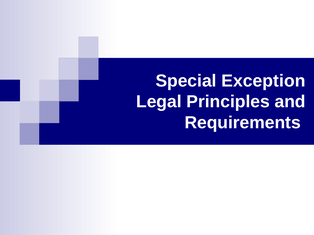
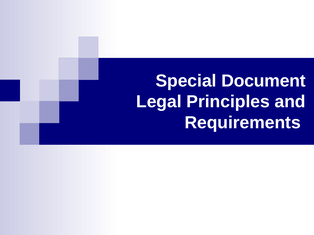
Exception: Exception -> Document
